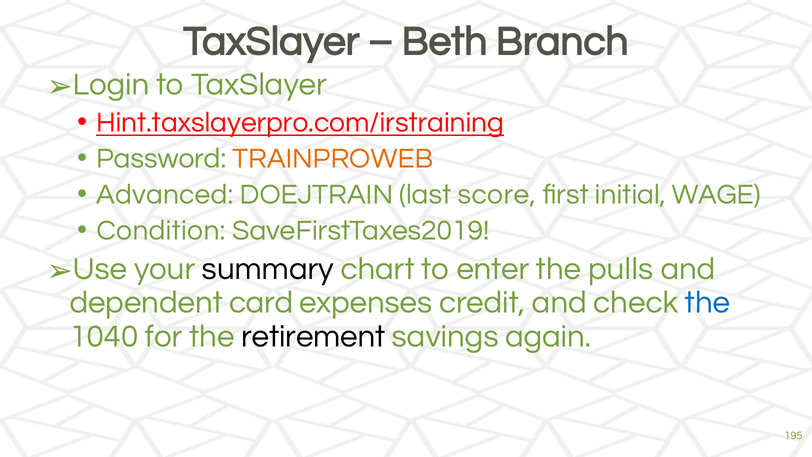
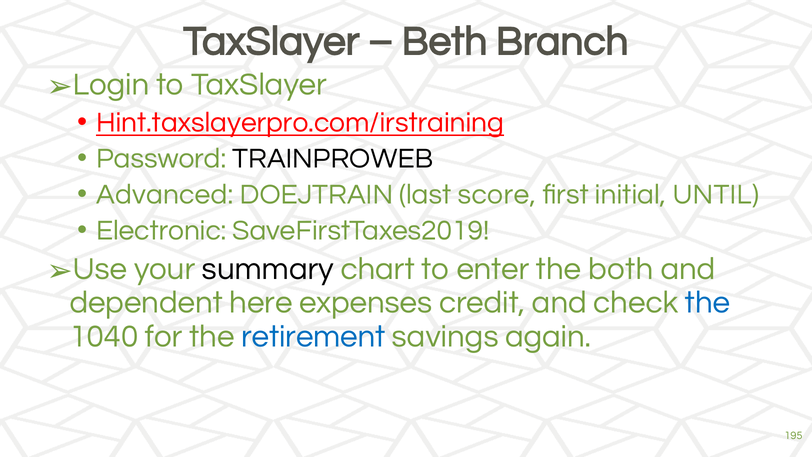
TRAINPROWEB colour: orange -> black
WAGE: WAGE -> UNTIL
Condition: Condition -> Electronic
pulls: pulls -> both
card: card -> here
retirement colour: black -> blue
